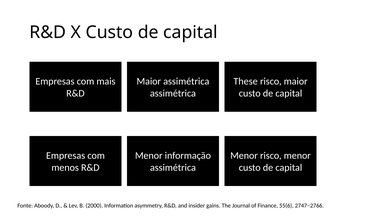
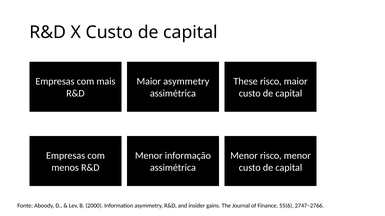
Maior assimétrica: assimétrica -> asymmetry
